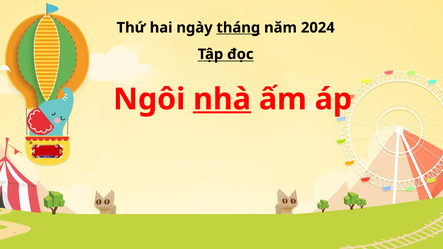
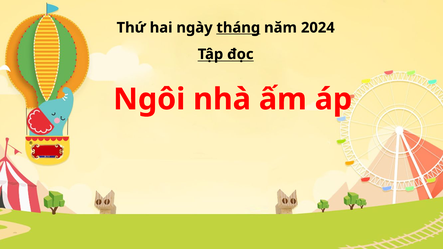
nhà underline: present -> none
